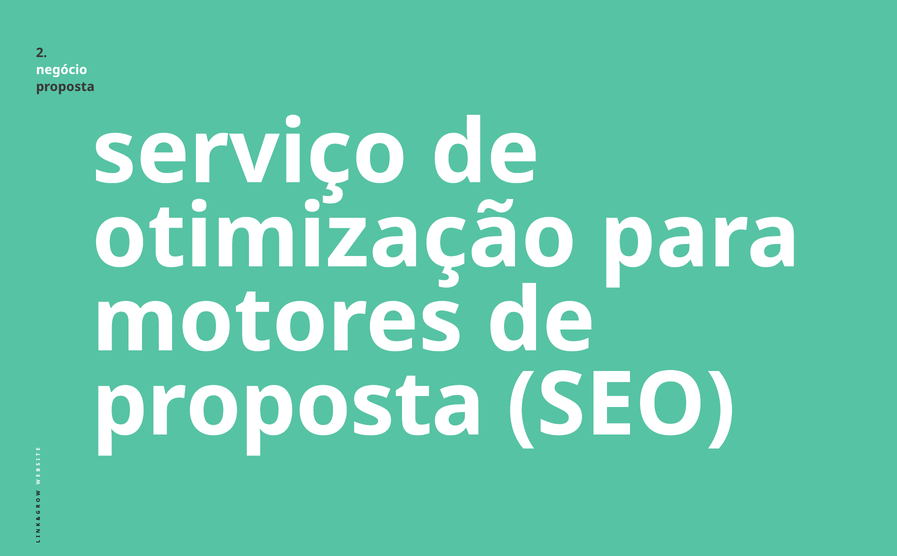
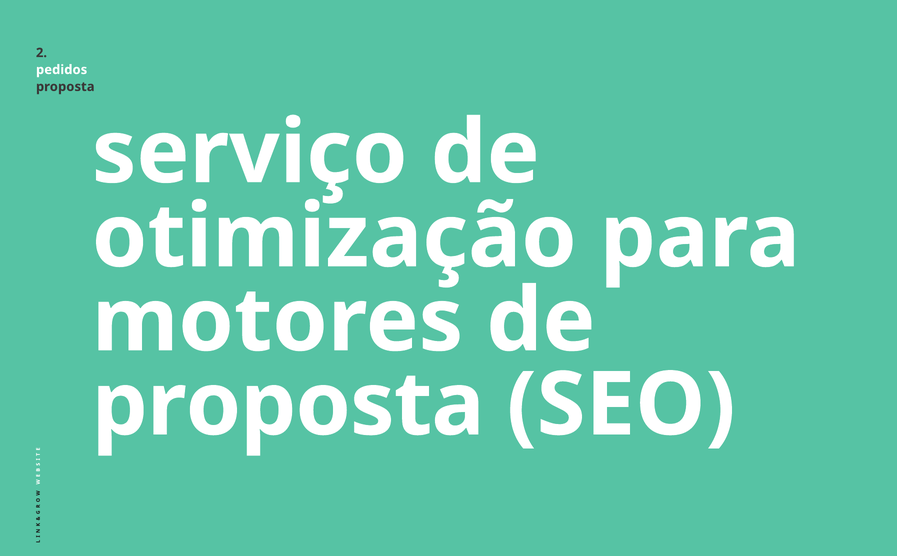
negócio: negócio -> pedidos
